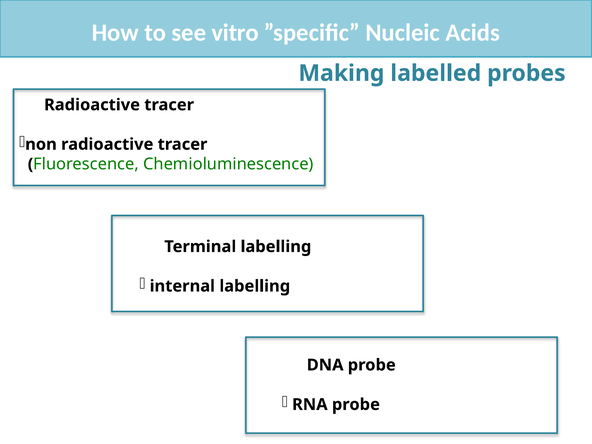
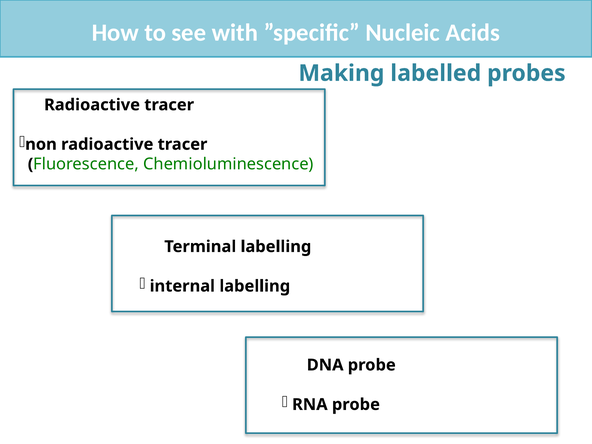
vitro: vitro -> with
